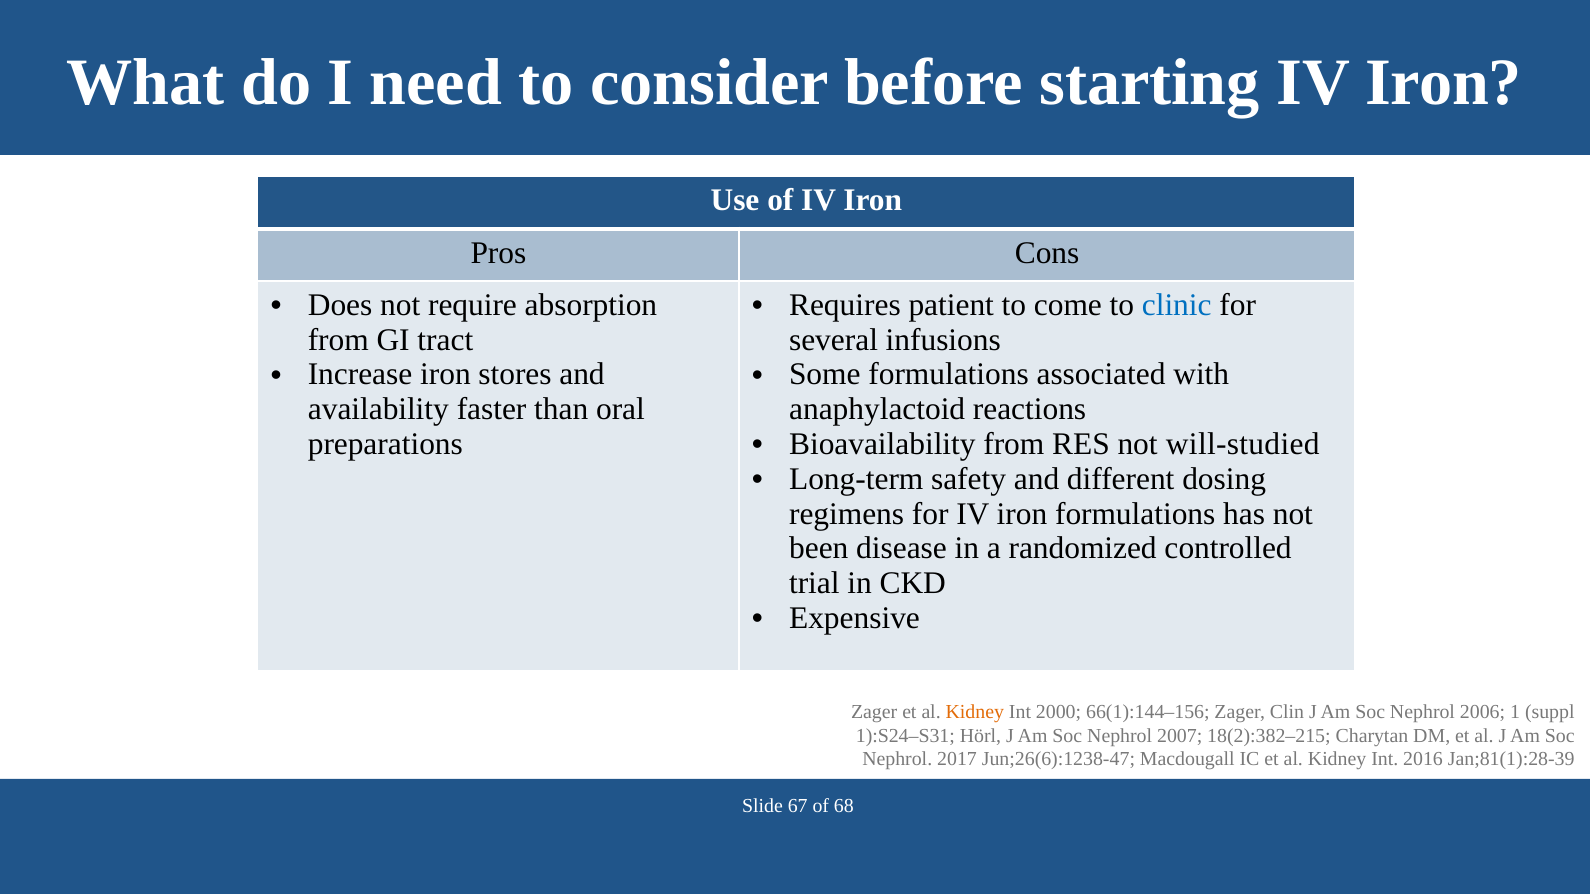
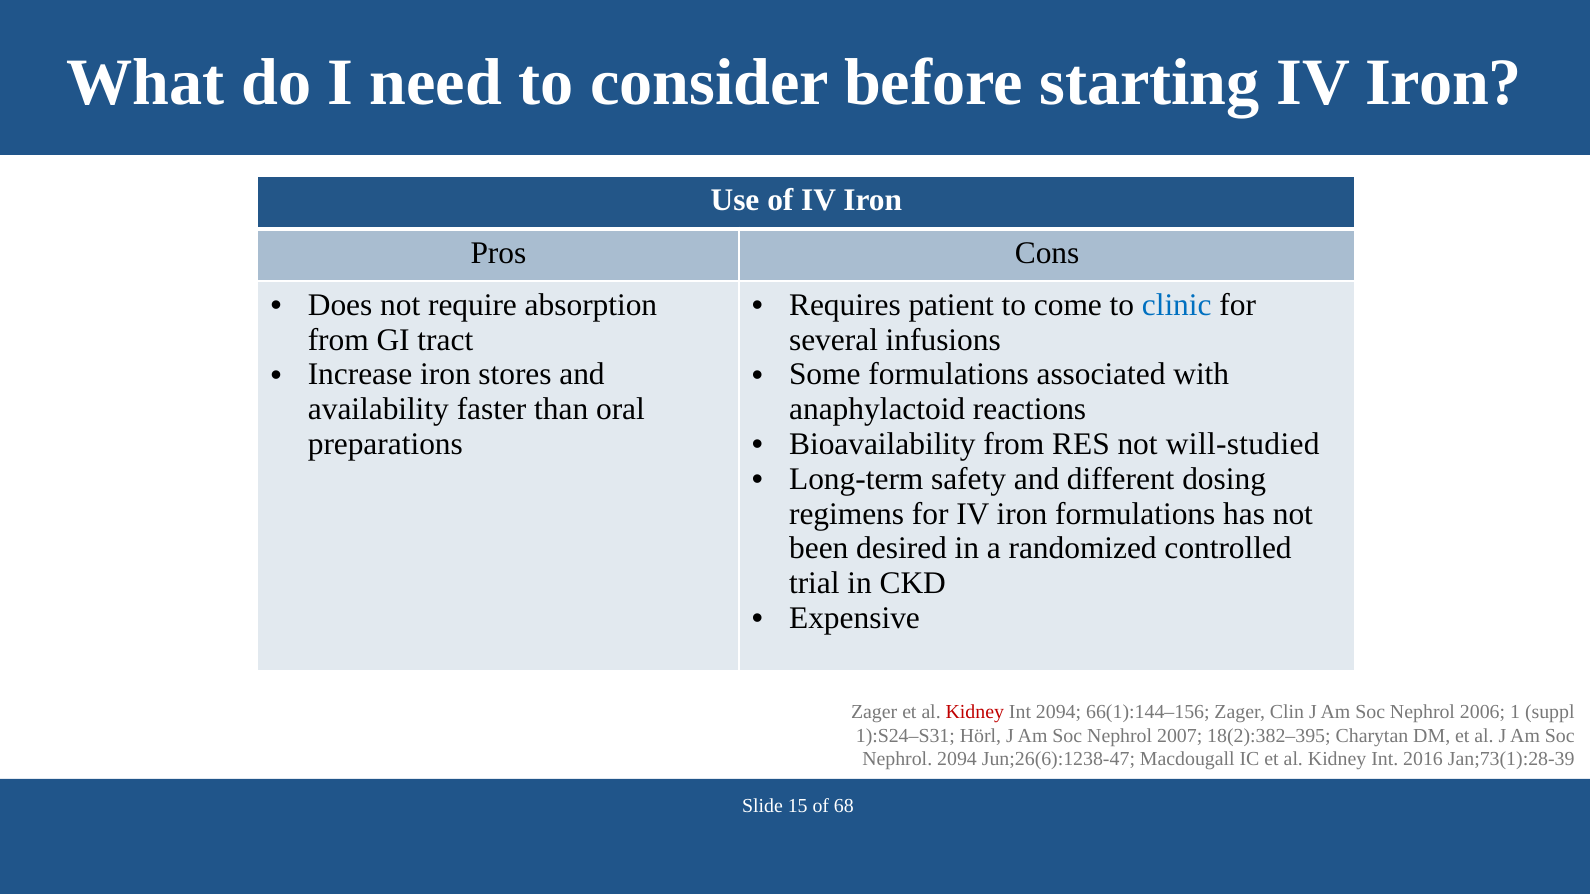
disease: disease -> desired
Kidney at (975, 712) colour: orange -> red
Int 2000: 2000 -> 2094
18(2):382–215: 18(2):382–215 -> 18(2):382–395
Nephrol 2017: 2017 -> 2094
Jan;81(1):28-39: Jan;81(1):28-39 -> Jan;73(1):28-39
67: 67 -> 15
